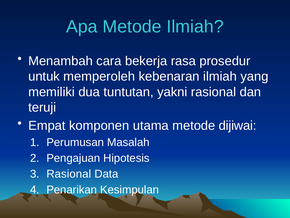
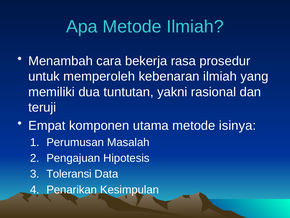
dijiwai: dijiwai -> isinya
Rasional at (69, 174): Rasional -> Toleransi
